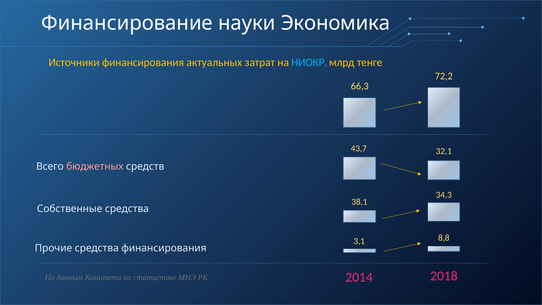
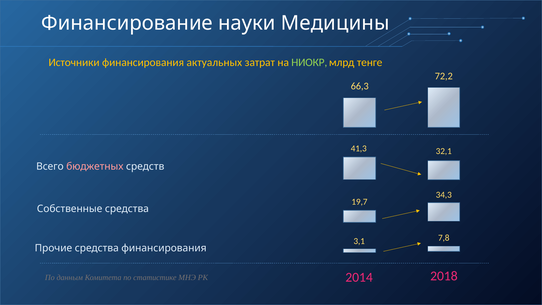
Экономика: Экономика -> Медицины
НИОКР colour: light blue -> light green
43,7: 43,7 -> 41,3
38,1: 38,1 -> 19,7
8,8: 8,8 -> 7,8
